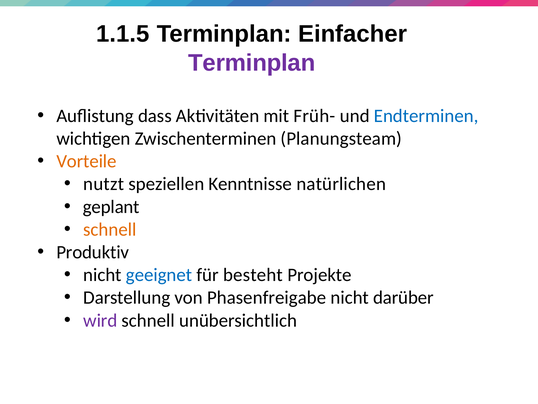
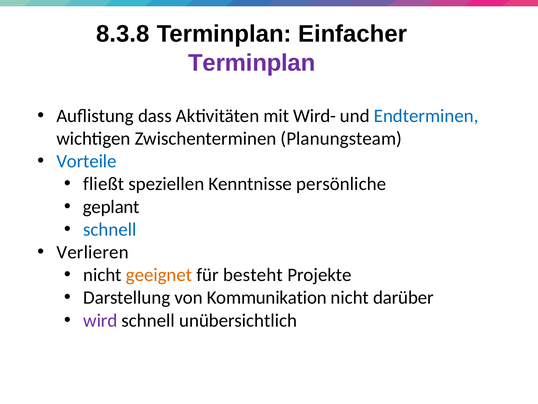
1.1.5: 1.1.5 -> 8.3.8
Früh-: Früh- -> Wird-
Vorteile colour: orange -> blue
nutzt: nutzt -> fließt
natürlichen: natürlichen -> persönliche
schnell at (110, 229) colour: orange -> blue
Produktiv: Produktiv -> Verlieren
geeignet colour: blue -> orange
Phasenfreigabe: Phasenfreigabe -> Kommunikation
